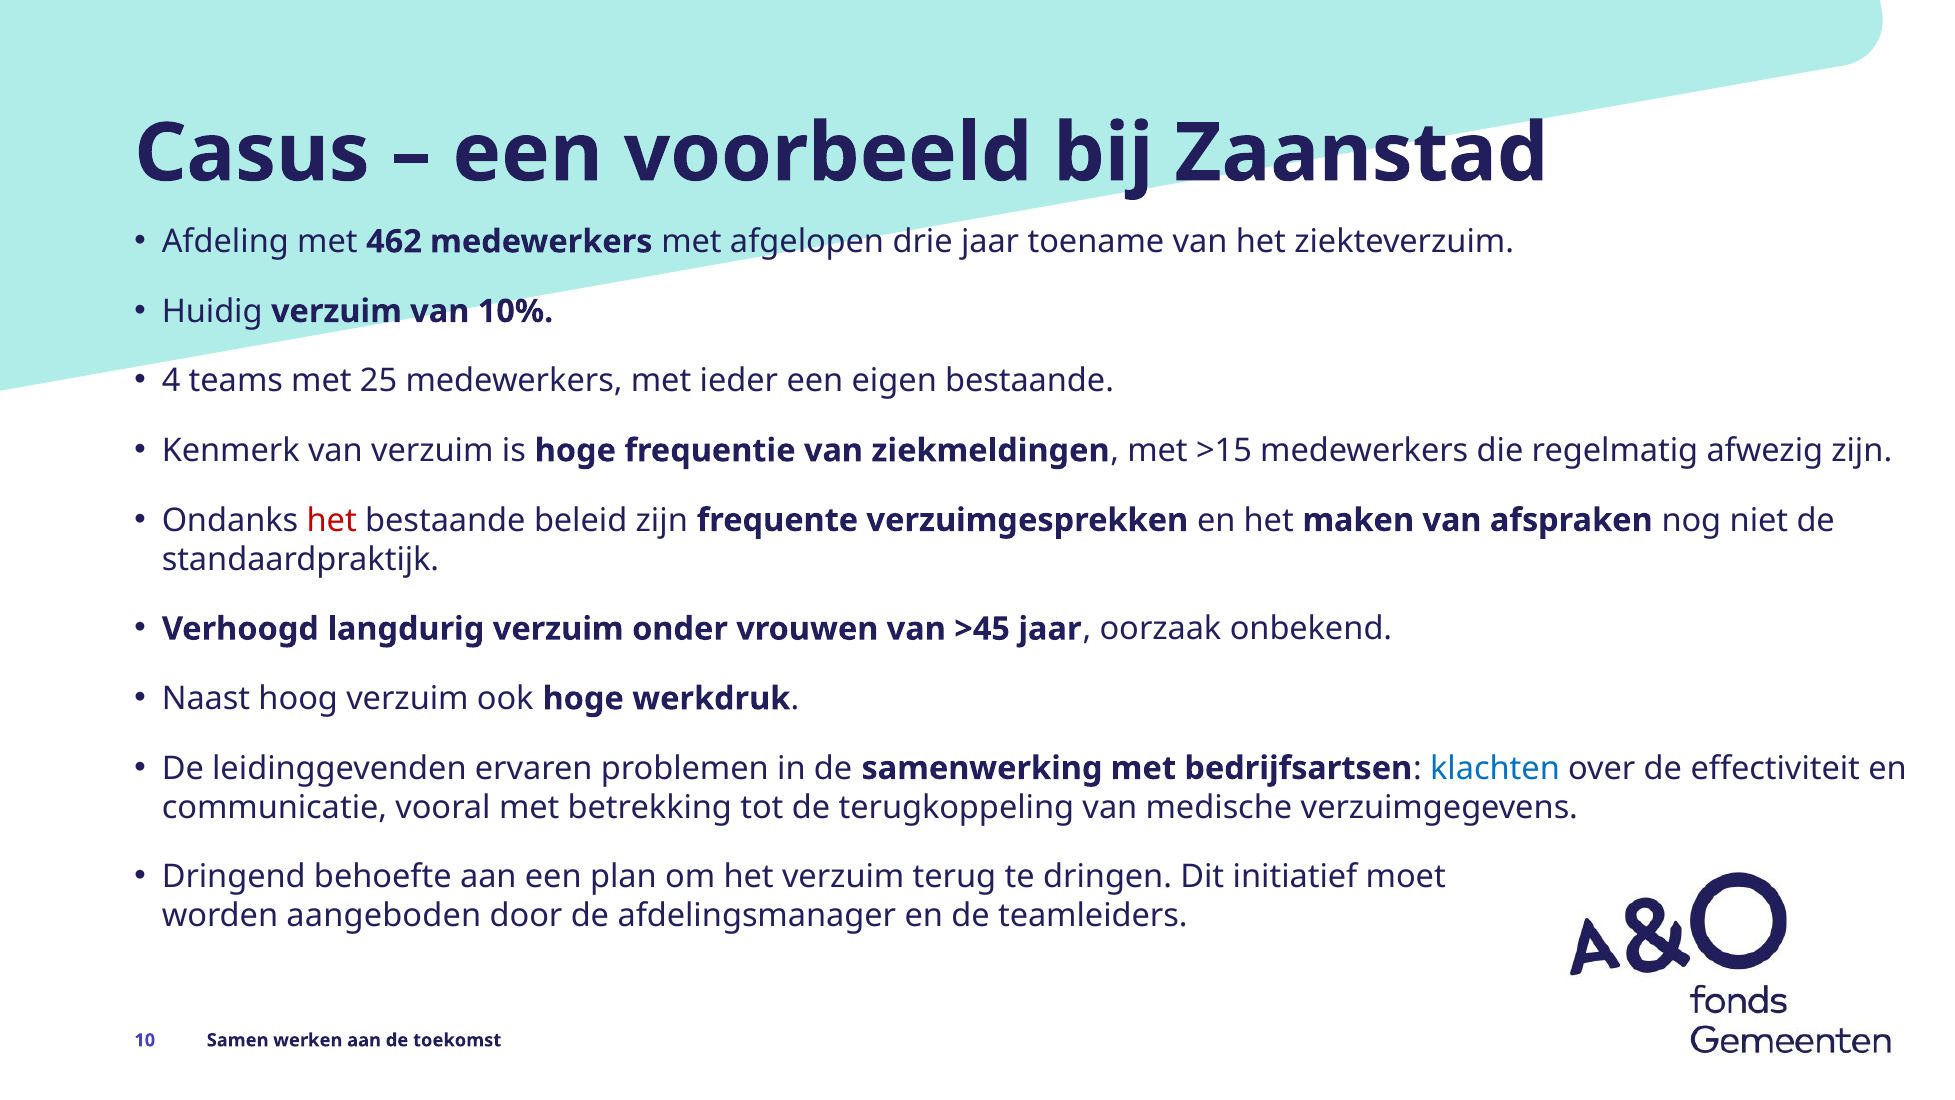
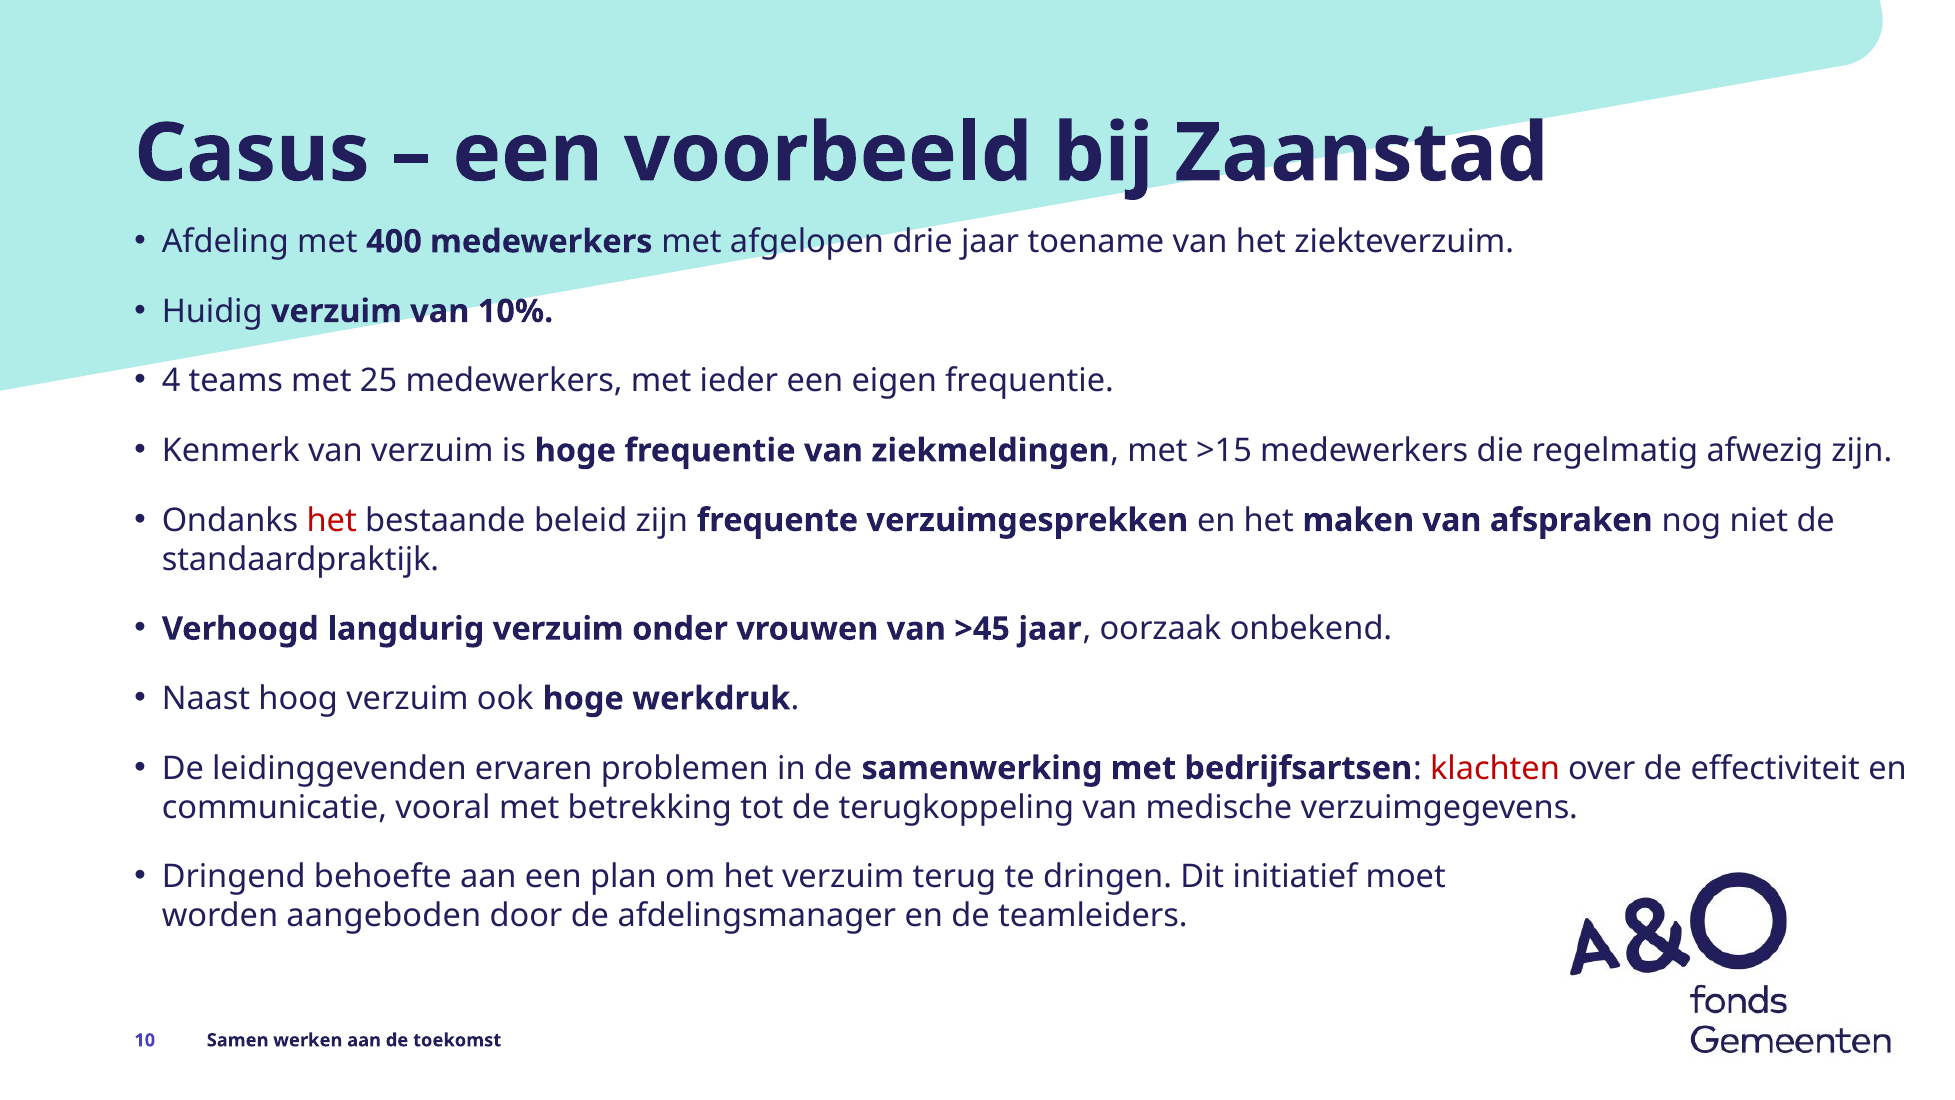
462: 462 -> 400
eigen bestaande: bestaande -> frequentie
klachten colour: blue -> red
